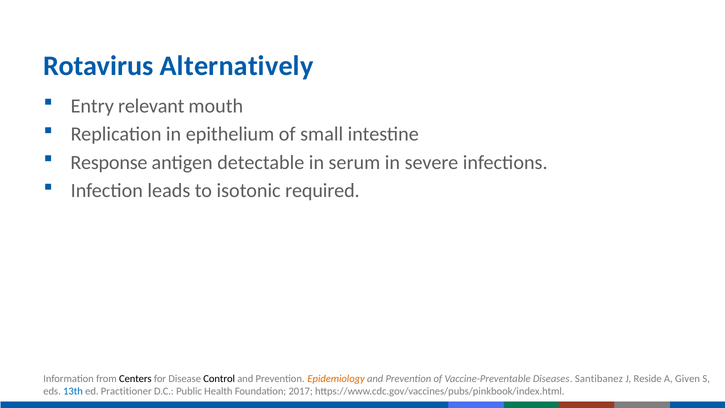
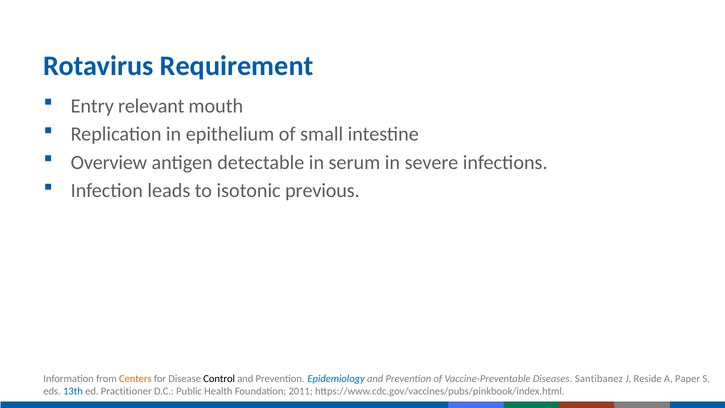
Alternatively: Alternatively -> Requirement
Response: Response -> Overview
required: required -> previous
Centers colour: black -> orange
Epidemiology colour: orange -> blue
Given: Given -> Paper
2017: 2017 -> 2011
